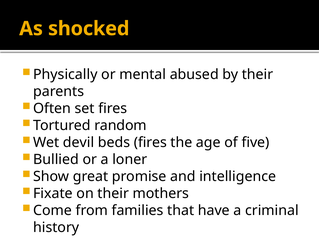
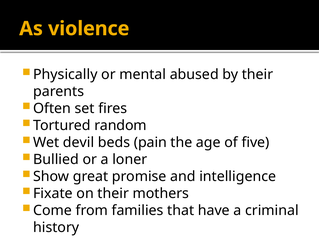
shocked: shocked -> violence
beds fires: fires -> pain
